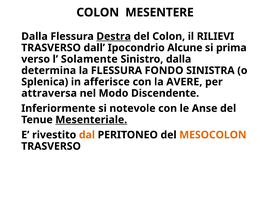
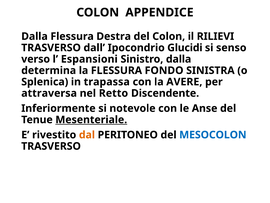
MESENTERE: MESENTERE -> APPENDICE
Destra underline: present -> none
Alcune: Alcune -> Glucidi
prima: prima -> senso
Solamente: Solamente -> Espansioni
afferisce: afferisce -> trapassa
Modo: Modo -> Retto
MESOCOLON colour: orange -> blue
